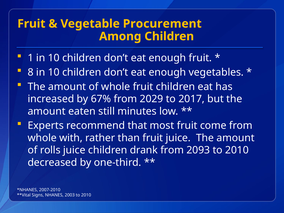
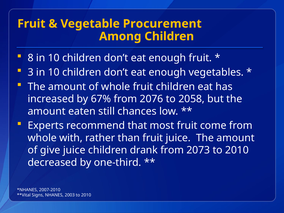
1: 1 -> 8
8: 8 -> 3
2029: 2029 -> 2076
2017: 2017 -> 2058
minutes: minutes -> chances
rolls: rolls -> give
2093: 2093 -> 2073
